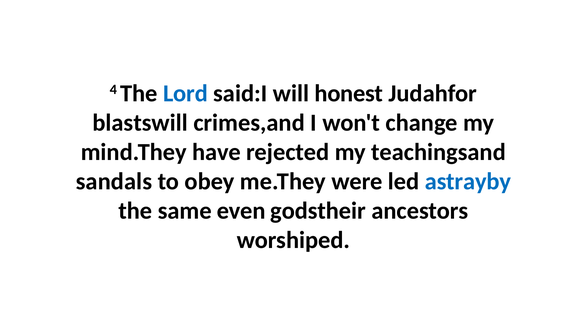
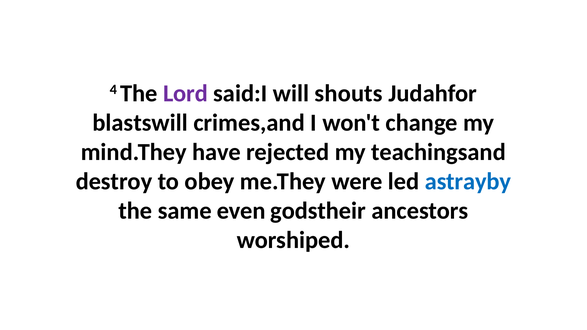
Lord colour: blue -> purple
honest: honest -> shouts
sandals: sandals -> destroy
